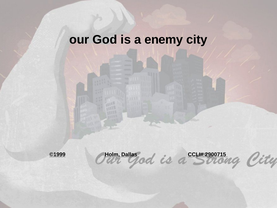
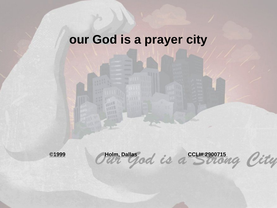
enemy: enemy -> prayer
